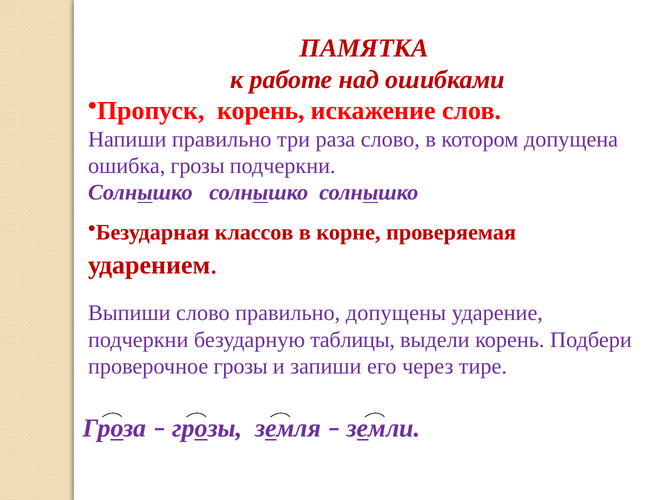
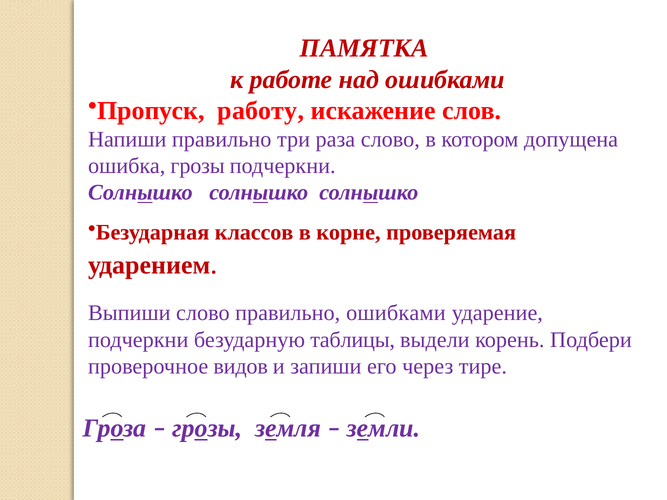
Пропуск корень: корень -> работу
правильно допущены: допущены -> ошибками
проверочное грозы: грозы -> видов
